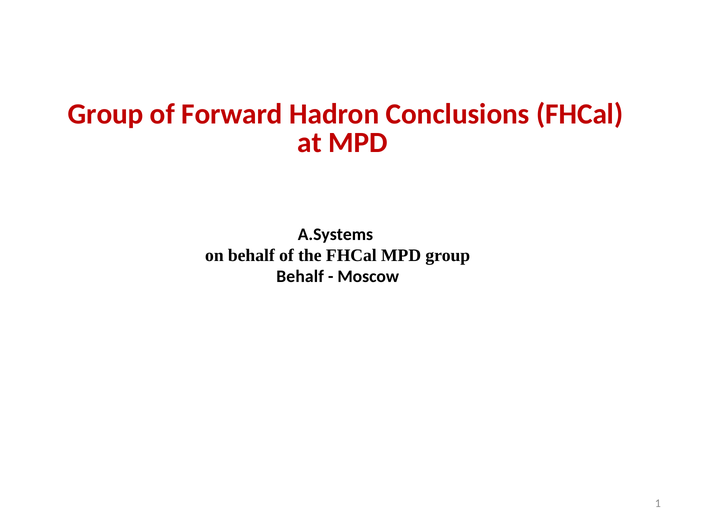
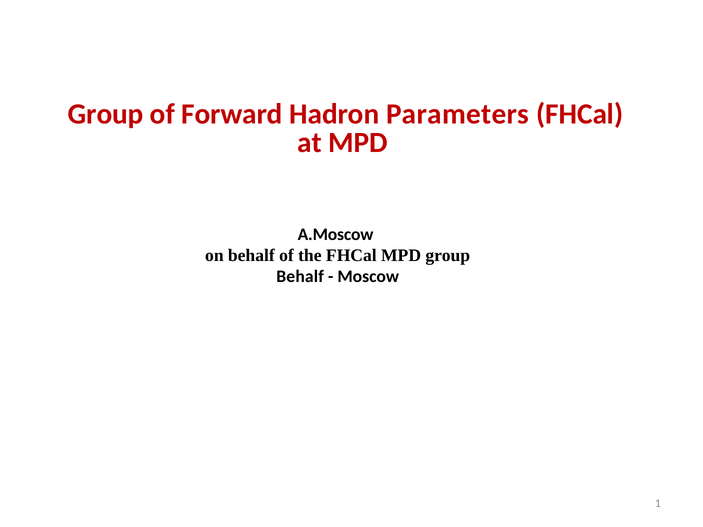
Conclusions: Conclusions -> Parameters
A.Systems: A.Systems -> A.Moscow
